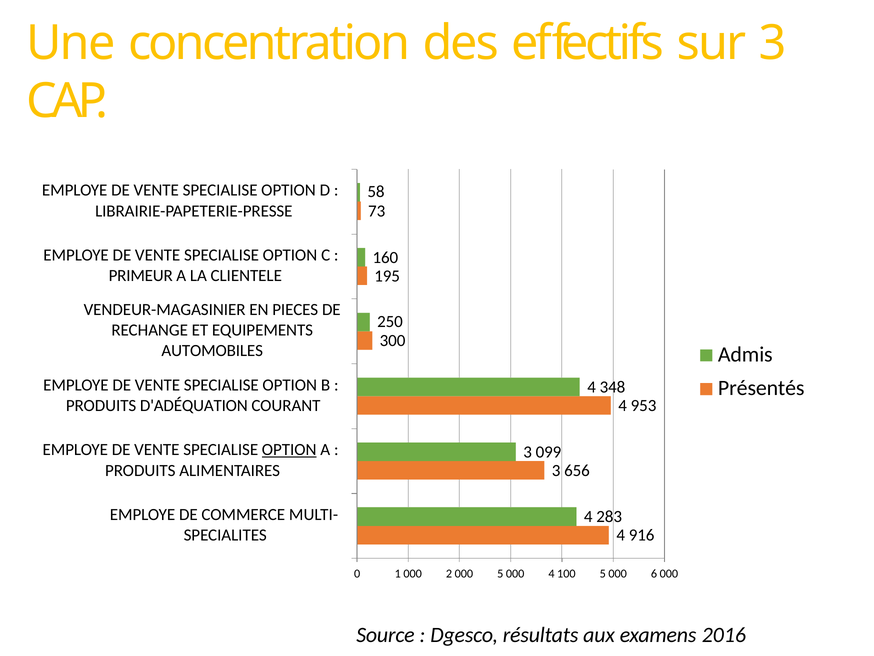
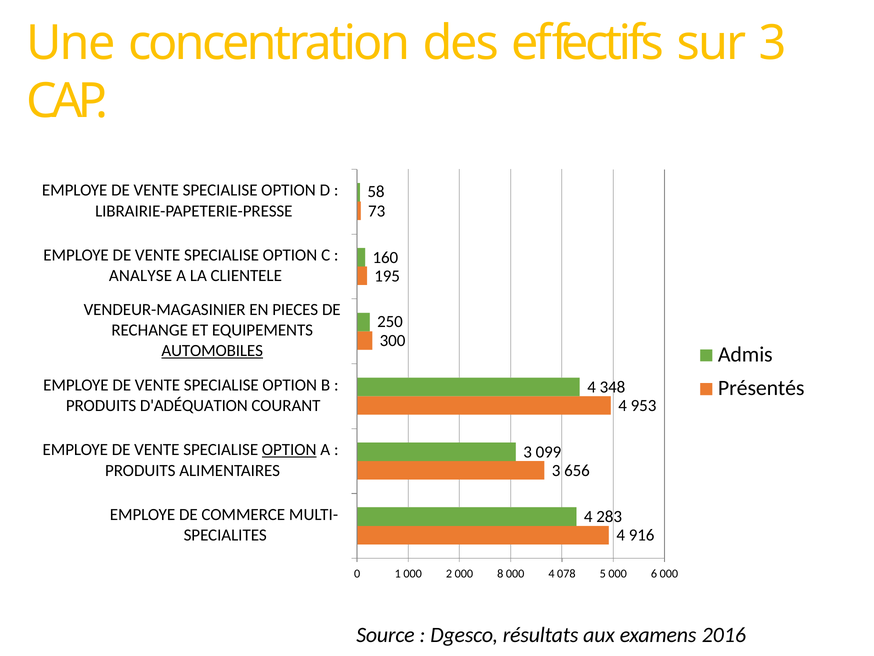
PRIMEUR: PRIMEUR -> ANALYSE
AUTOMOBILES underline: none -> present
000 5: 5 -> 8
100: 100 -> 078
